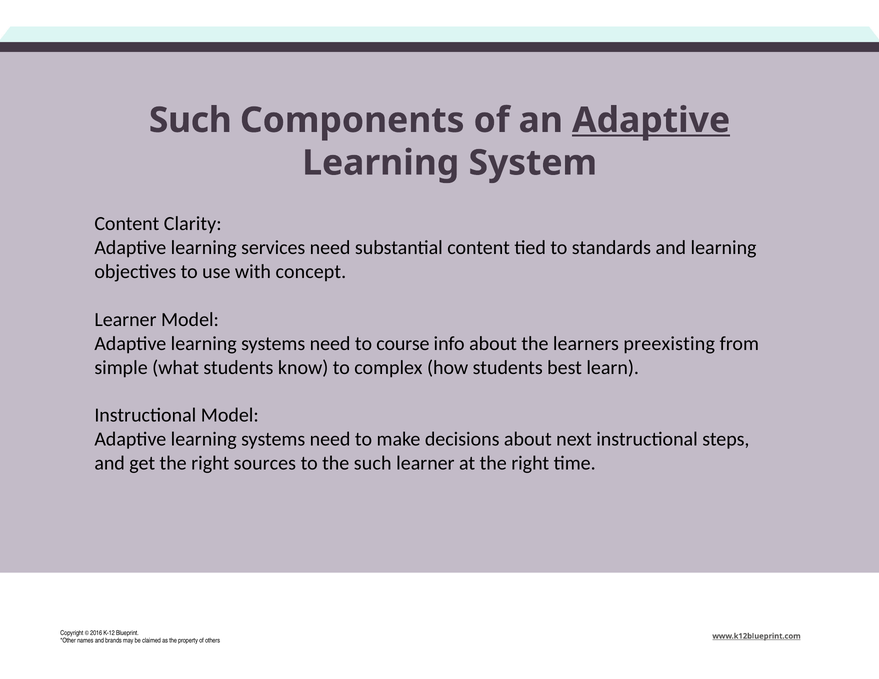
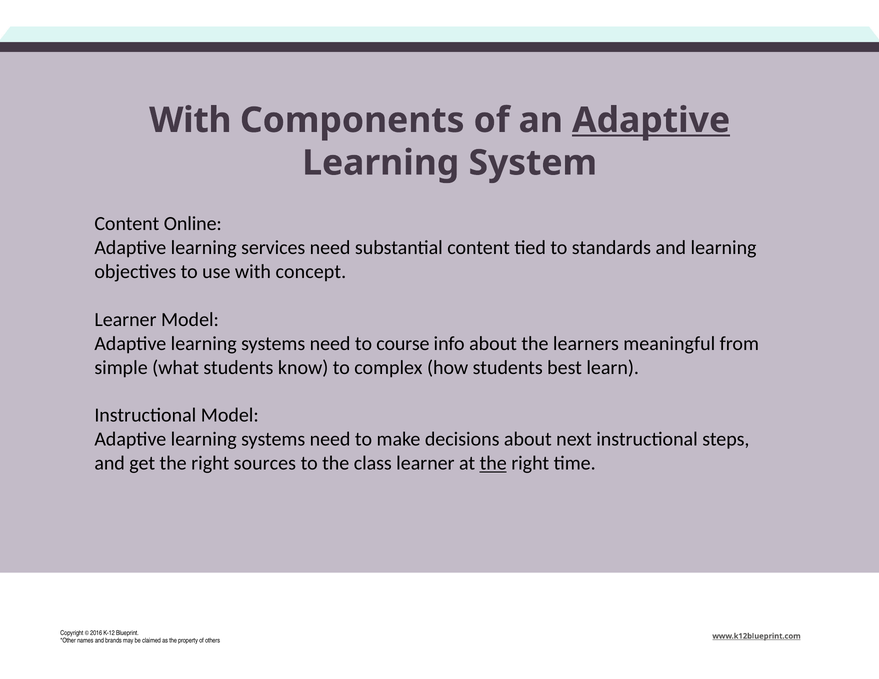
Such at (190, 120): Such -> With
Clarity: Clarity -> Online
preexisting: preexisting -> meaningful
the such: such -> class
the at (493, 463) underline: none -> present
